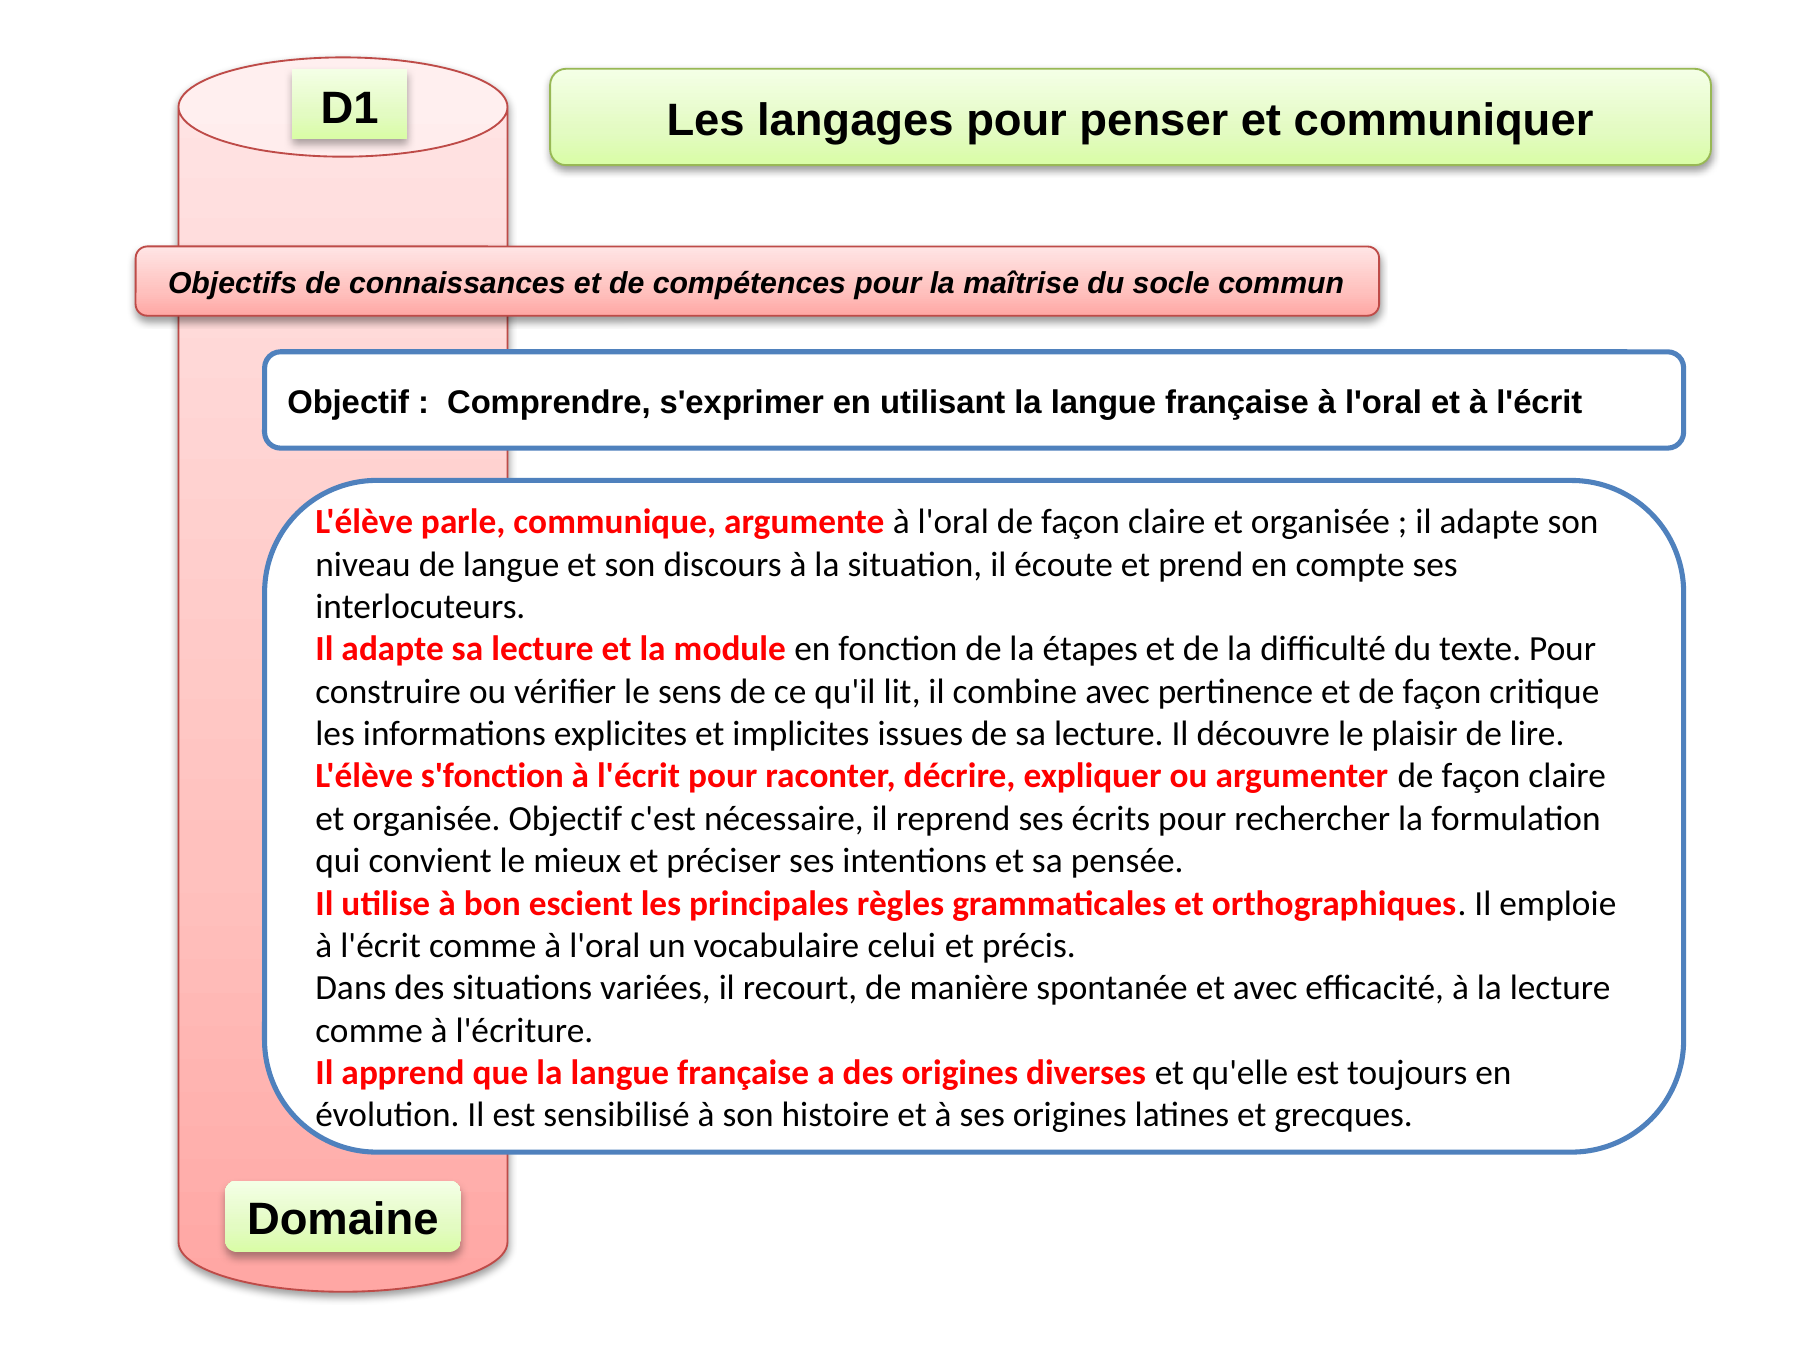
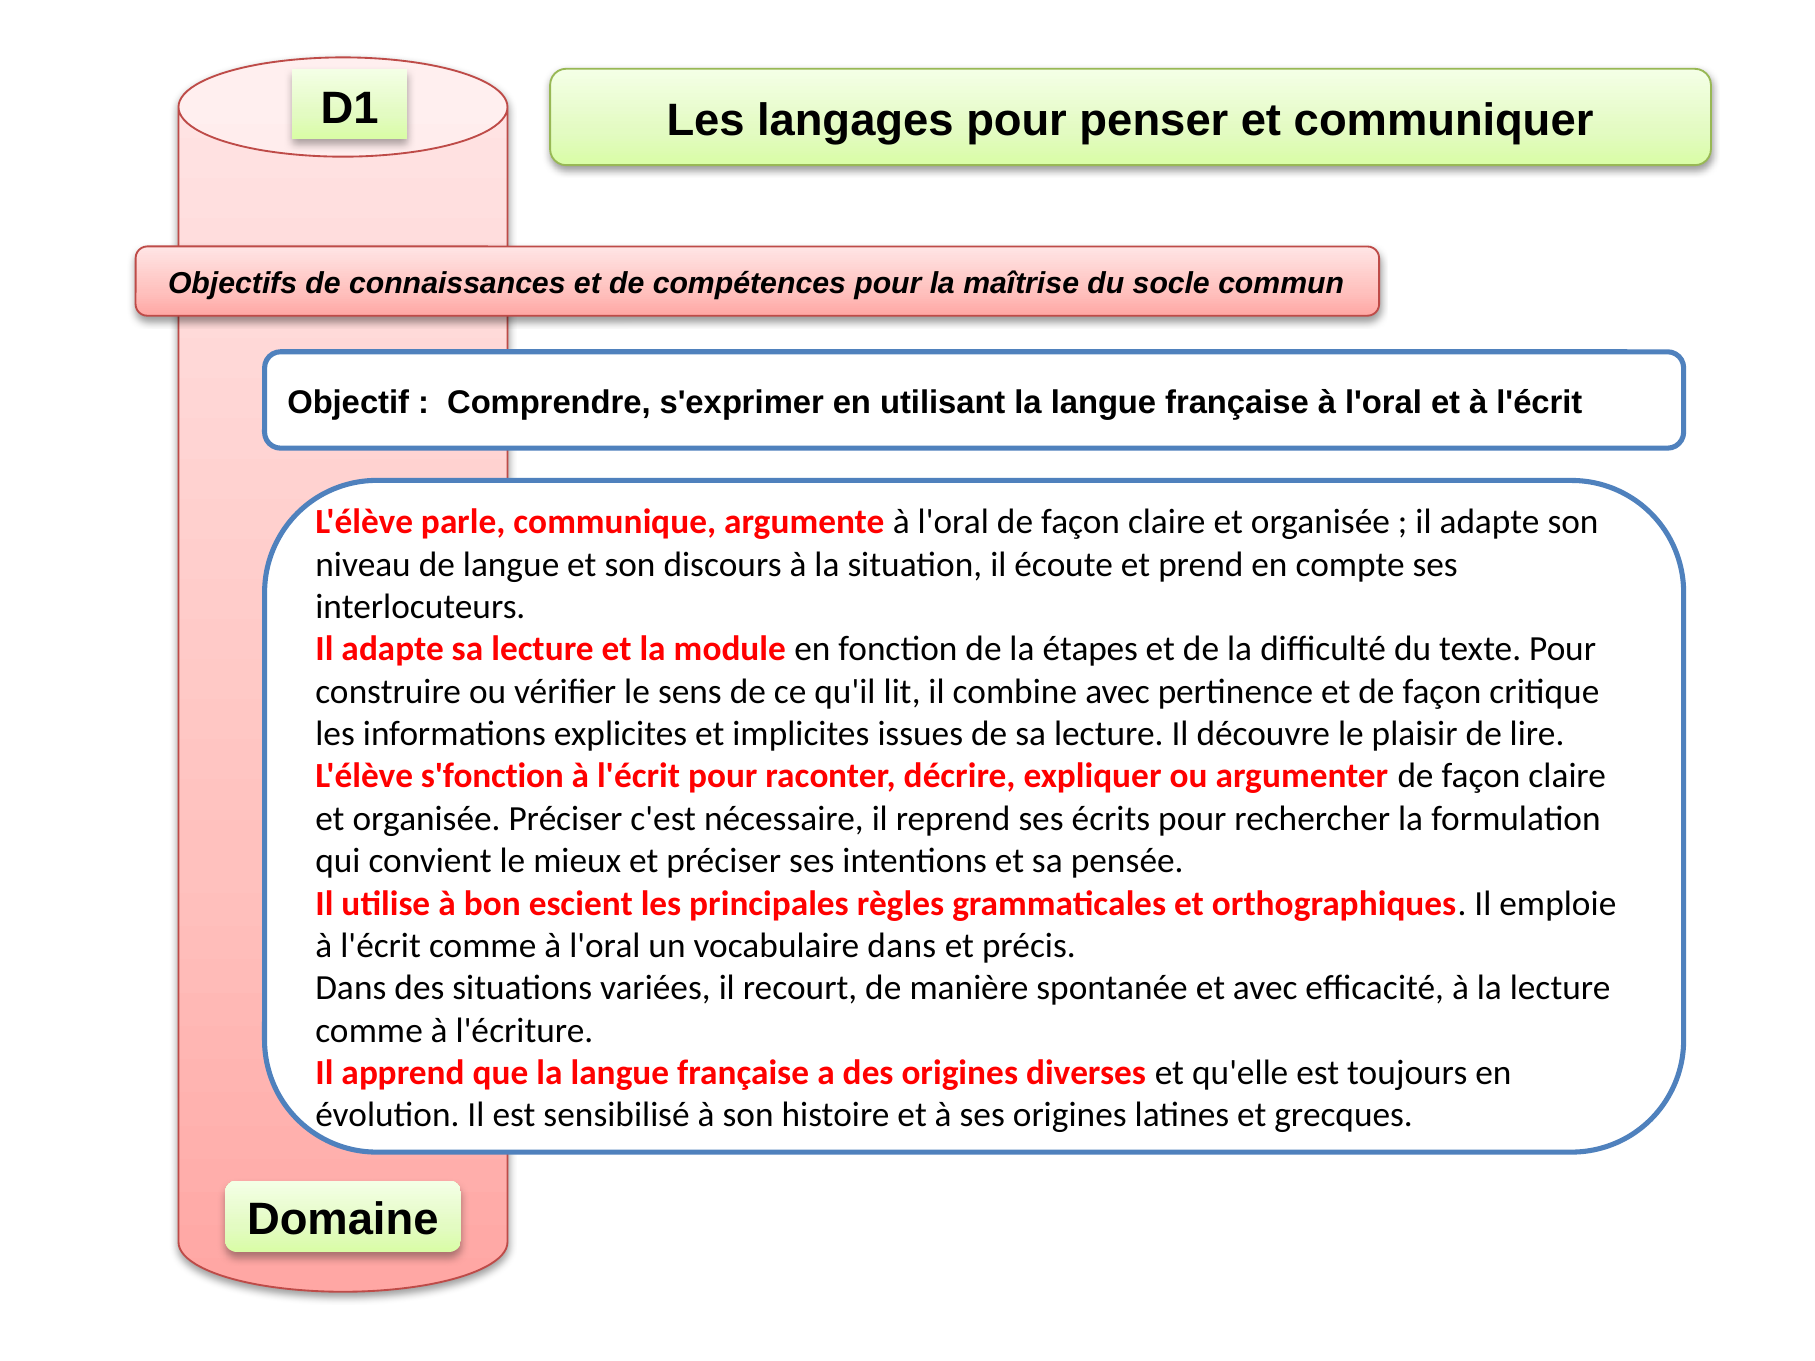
organisée Objectif: Objectif -> Préciser
vocabulaire celui: celui -> dans
